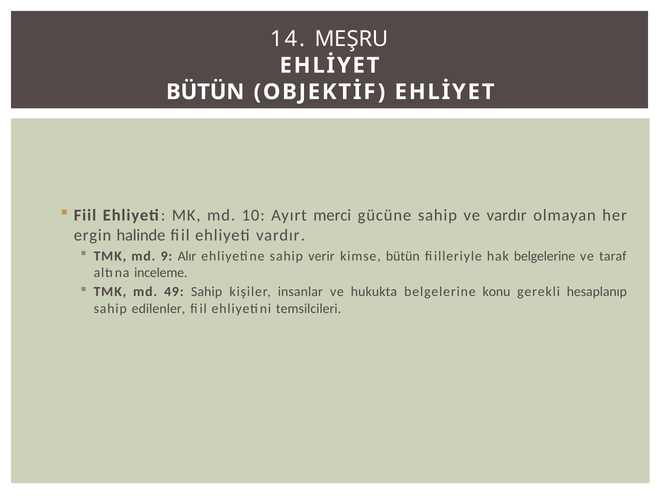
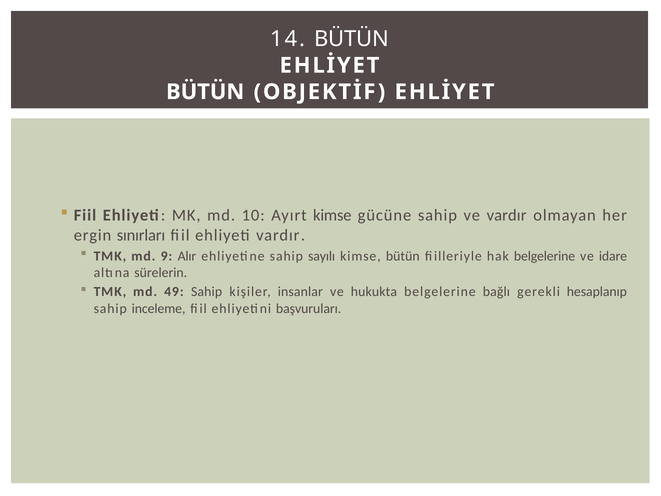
14 MEŞRU: MEŞRU -> BÜTÜN
Ayırt merci: merci -> kimse
halinde: halinde -> sınırları
verir: verir -> sayılı
taraf: taraf -> idare
inceleme: inceleme -> sürelerin
konu: konu -> bağlı
edilenler: edilenler -> inceleme
temsilcileri: temsilcileri -> başvuruları
